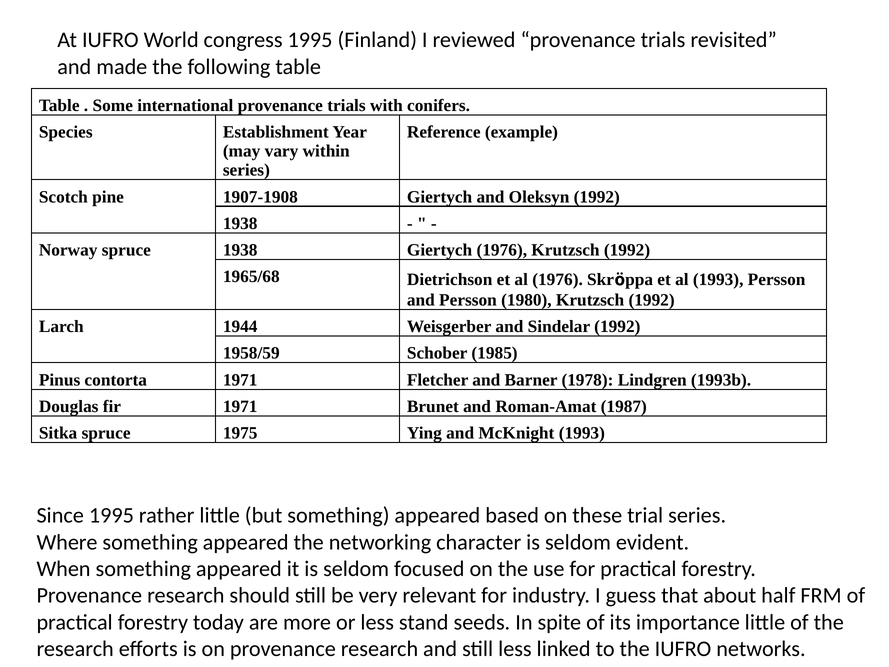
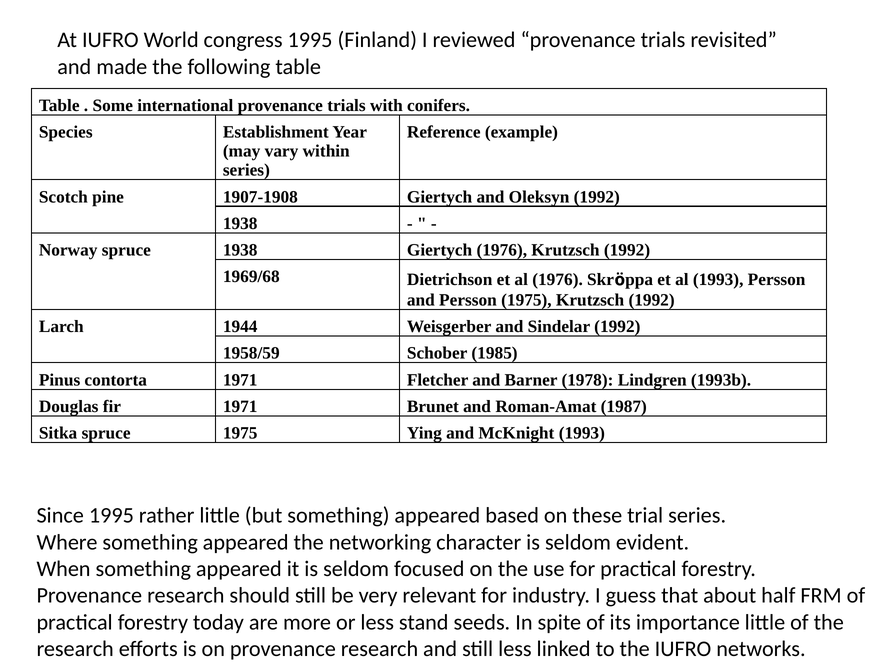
1965/68: 1965/68 -> 1969/68
Persson 1980: 1980 -> 1975
